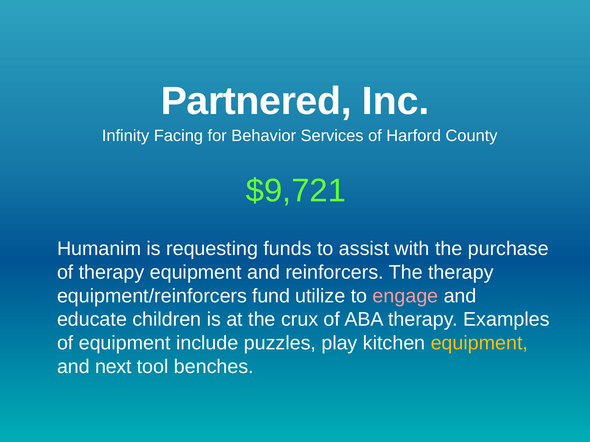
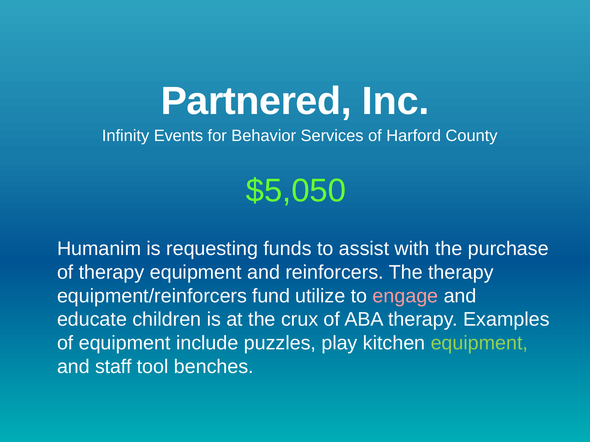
Facing: Facing -> Events
$9,721: $9,721 -> $5,050
equipment at (479, 343) colour: yellow -> light green
next: next -> staff
